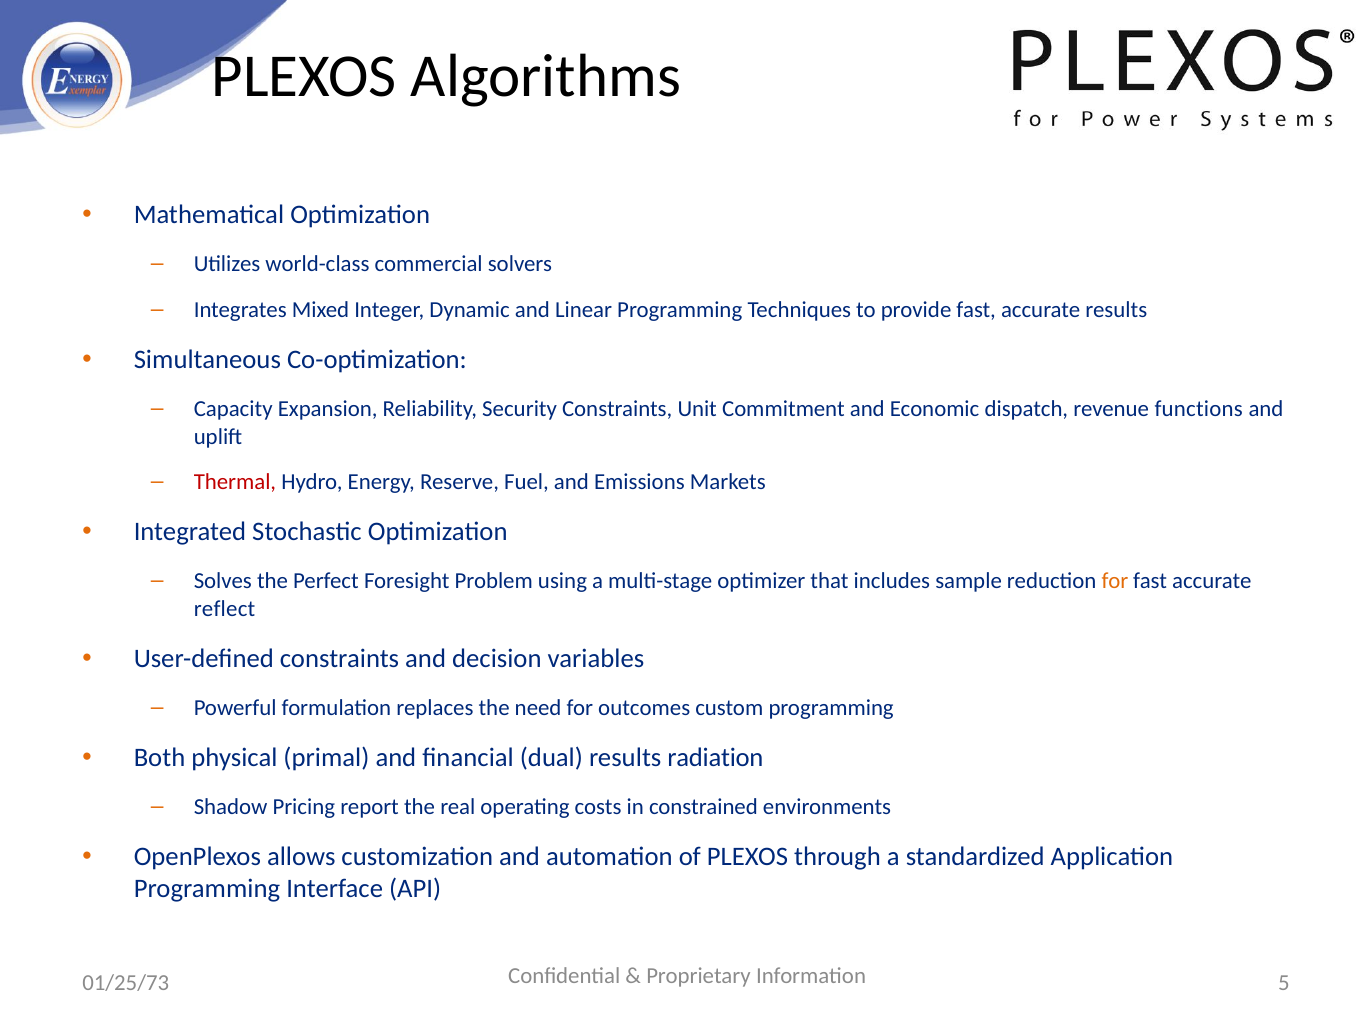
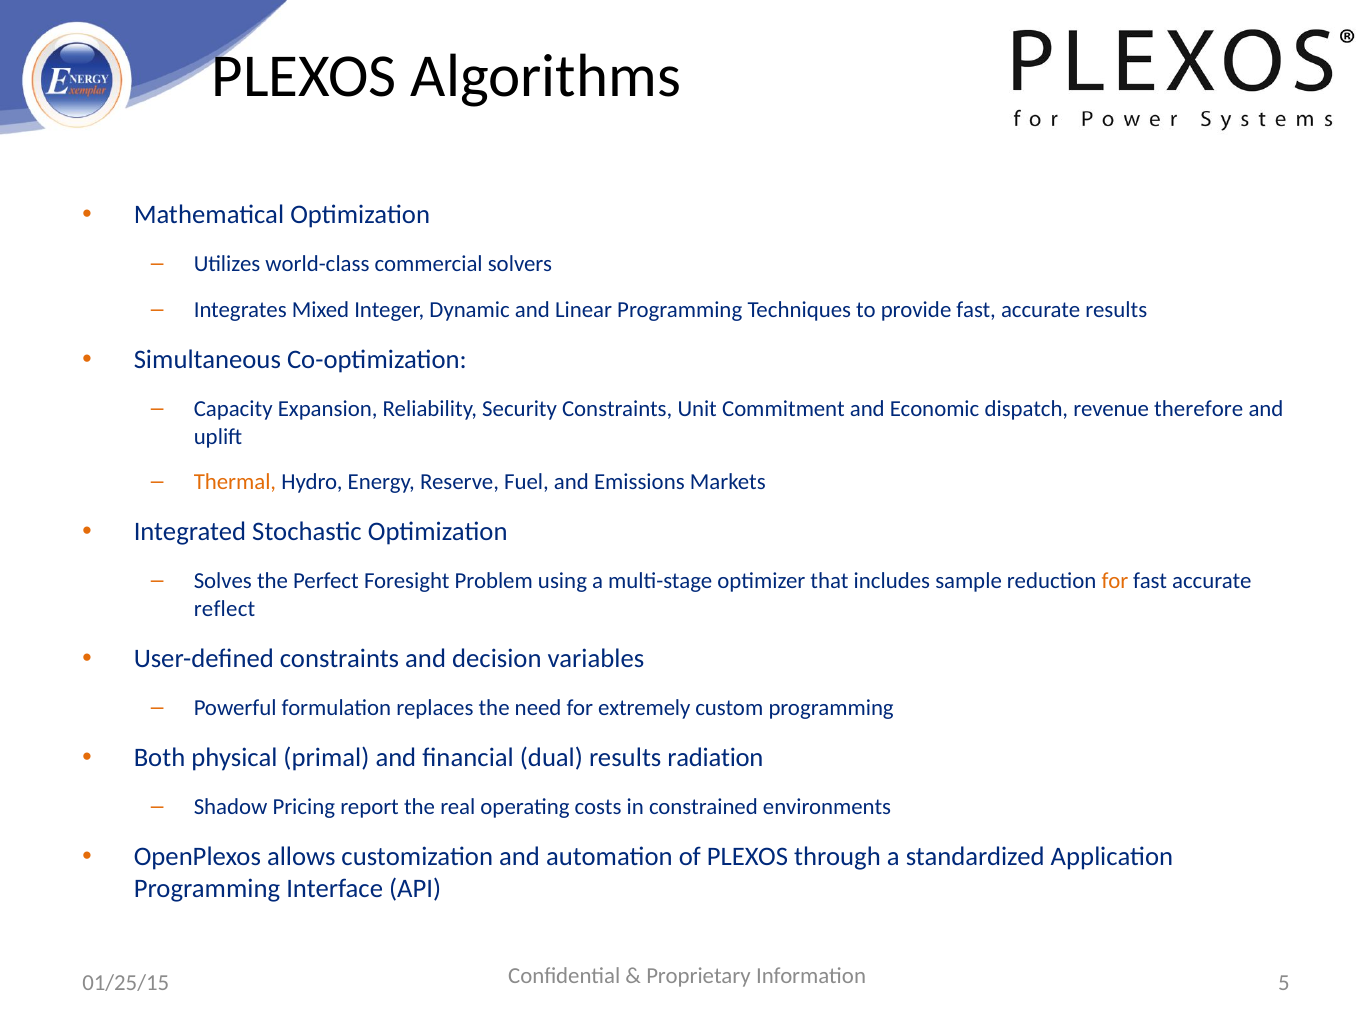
functions: functions -> therefore
Thermal colour: red -> orange
outcomes: outcomes -> extremely
01/25/73: 01/25/73 -> 01/25/15
